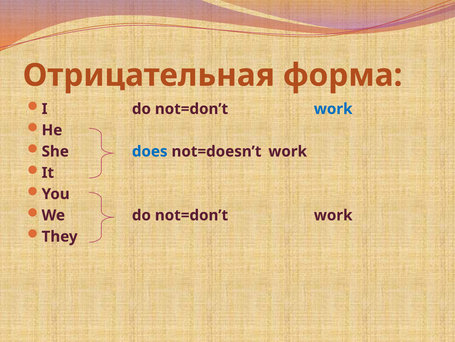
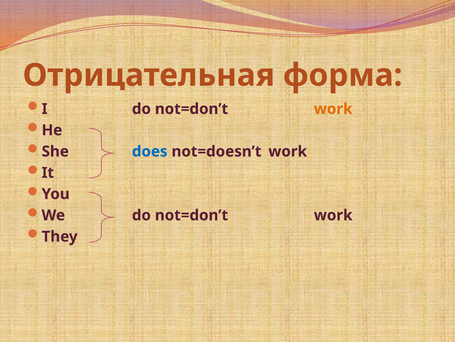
work at (333, 109) colour: blue -> orange
